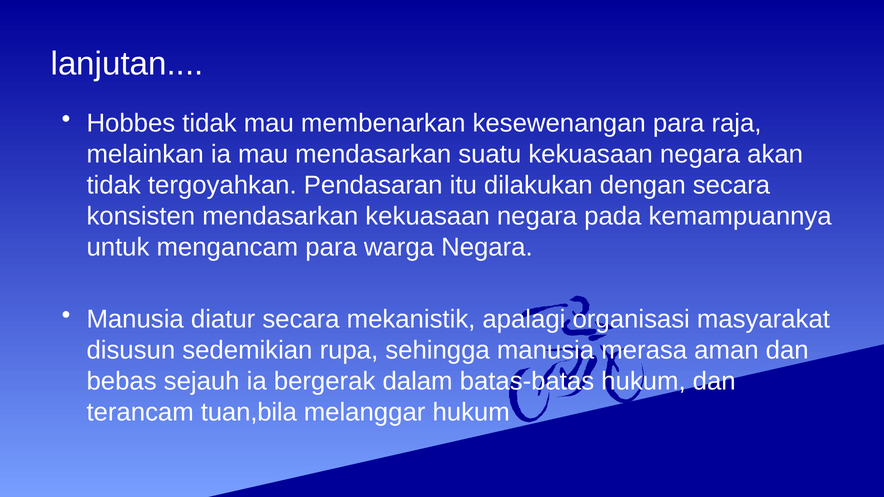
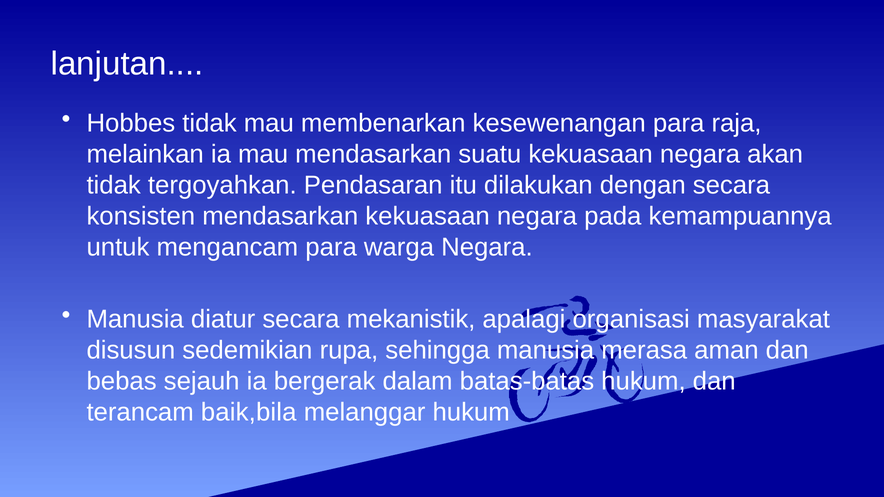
tuan,bila: tuan,bila -> baik,bila
